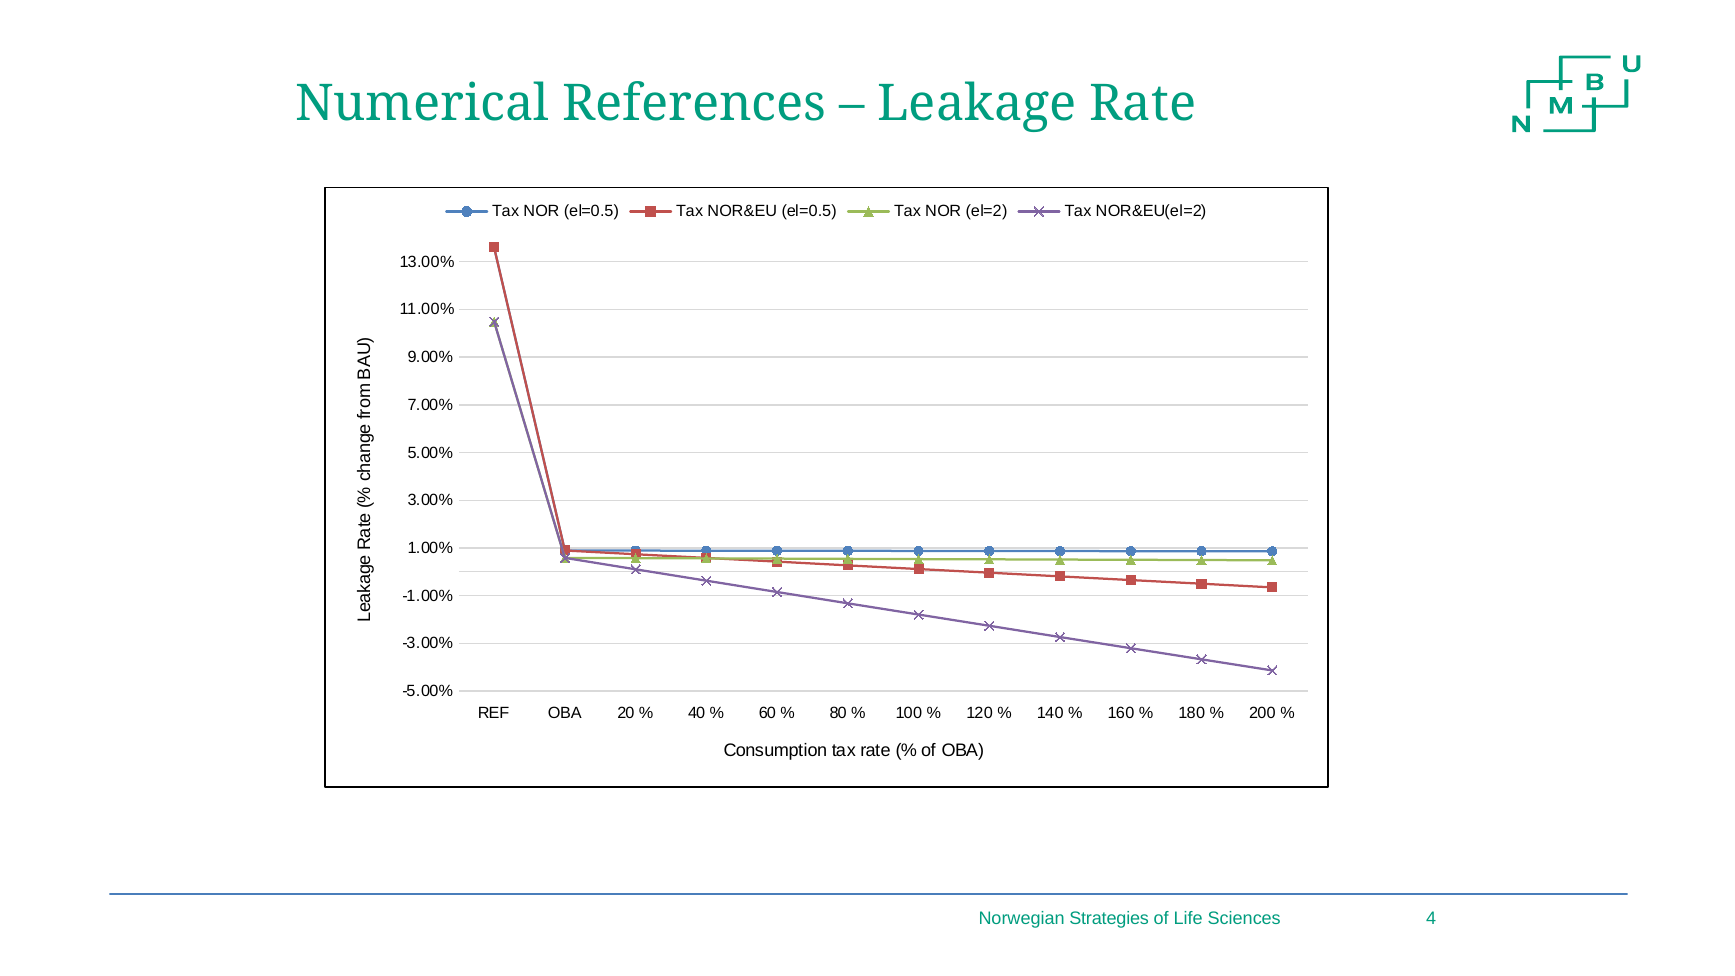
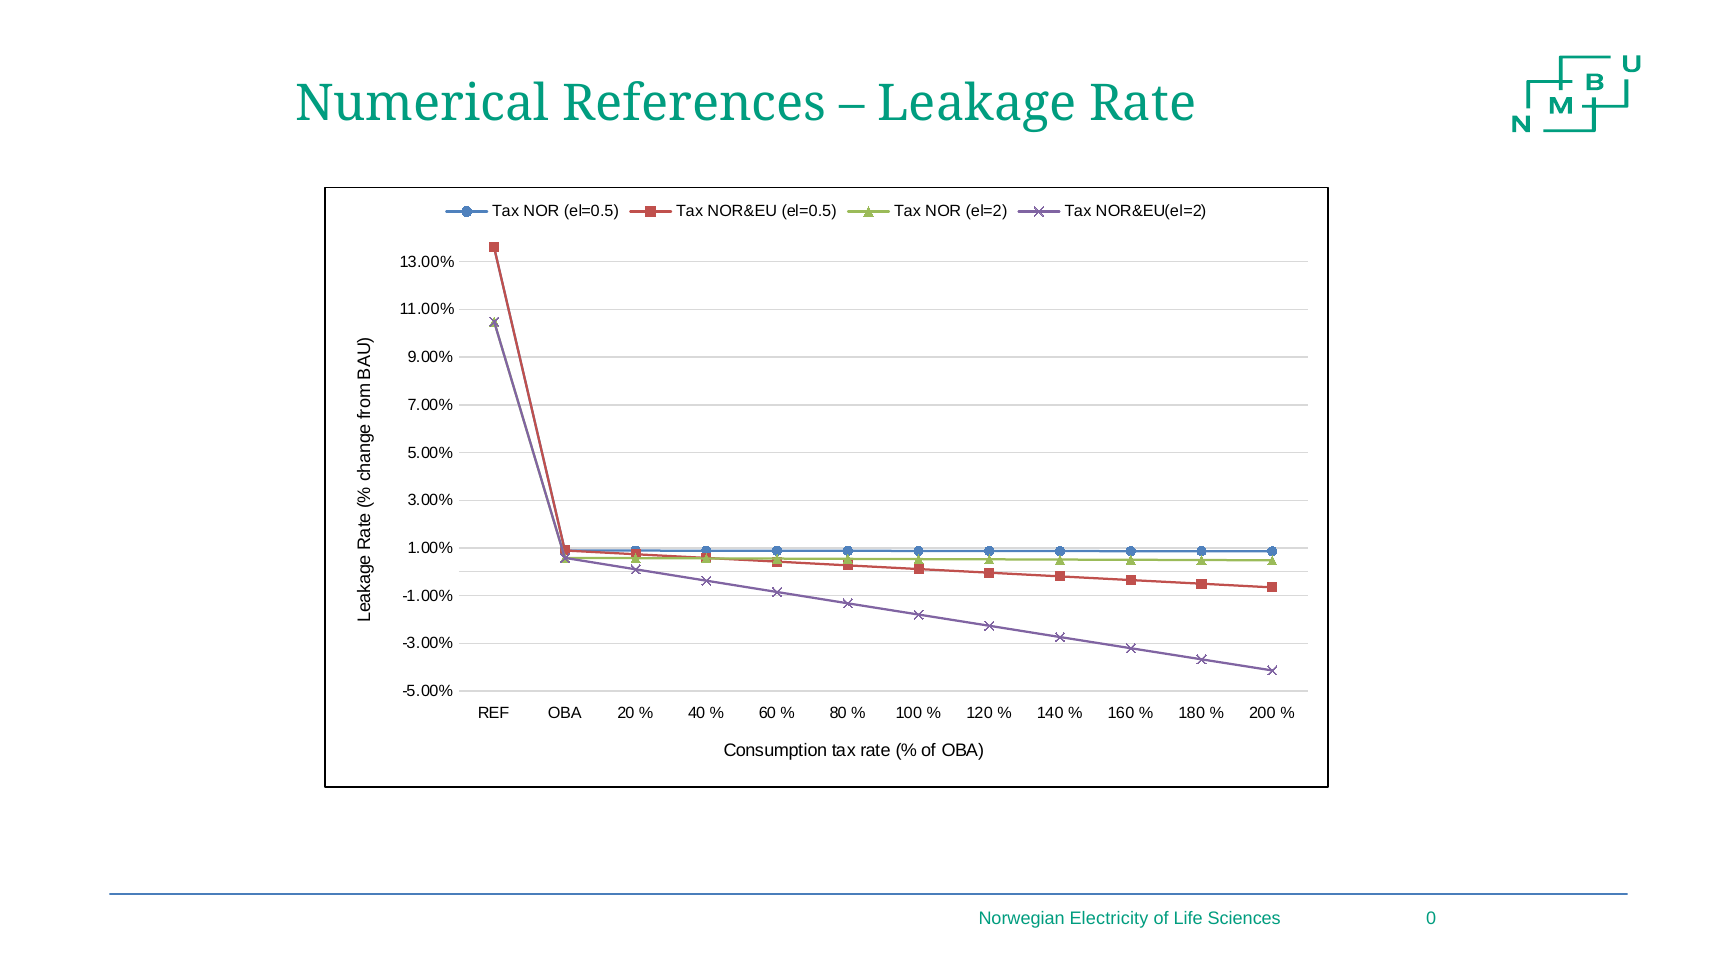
Strategies: Strategies -> Electricity
4: 4 -> 0
